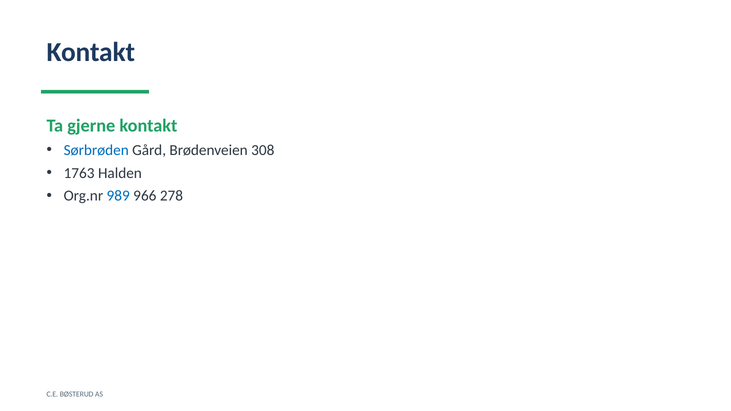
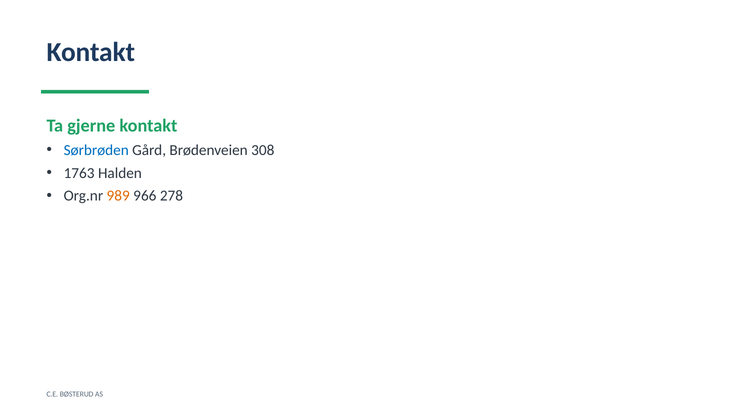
989 colour: blue -> orange
